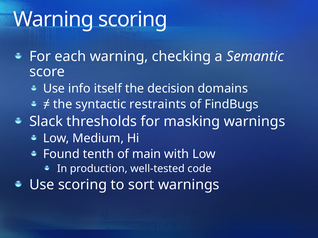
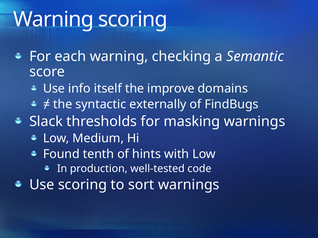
decision: decision -> improve
restraints: restraints -> externally
main: main -> hints
